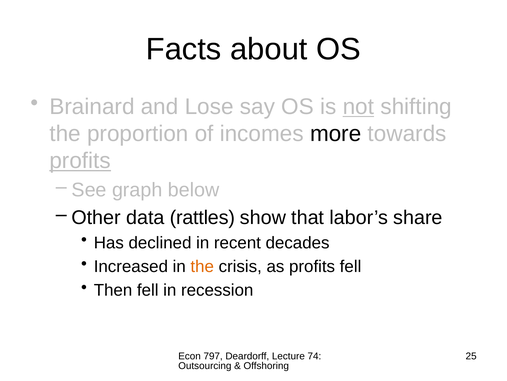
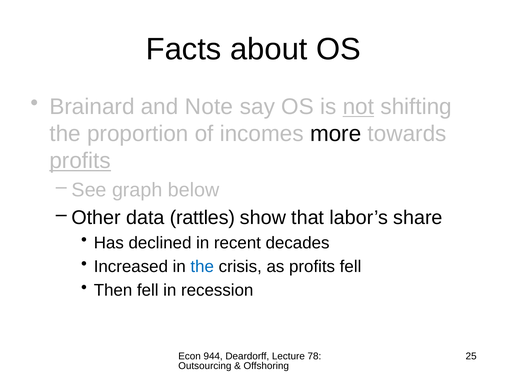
Lose: Lose -> Note
the at (202, 266) colour: orange -> blue
797: 797 -> 944
74: 74 -> 78
